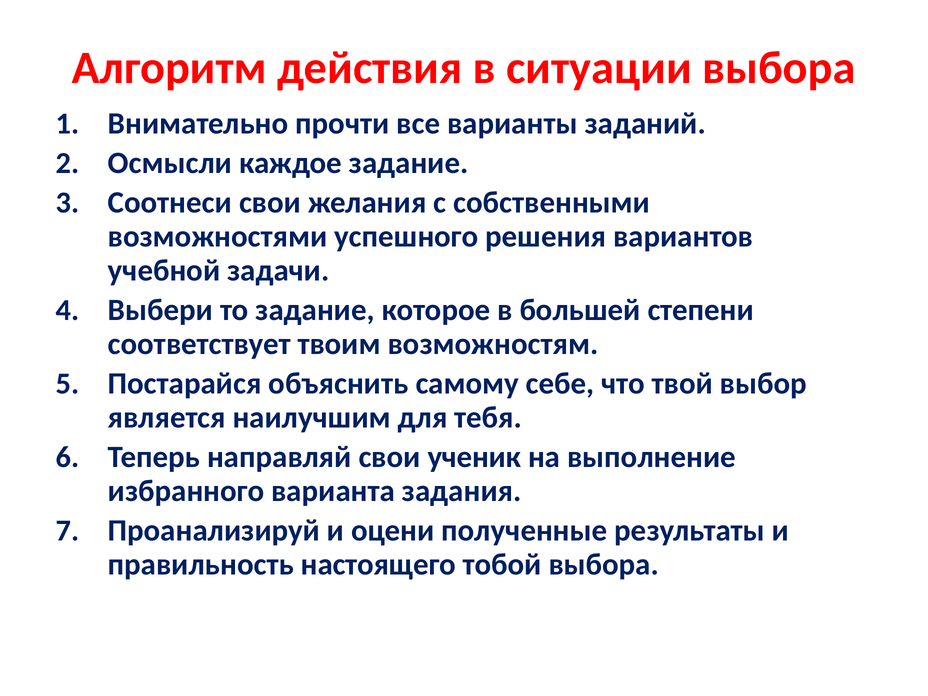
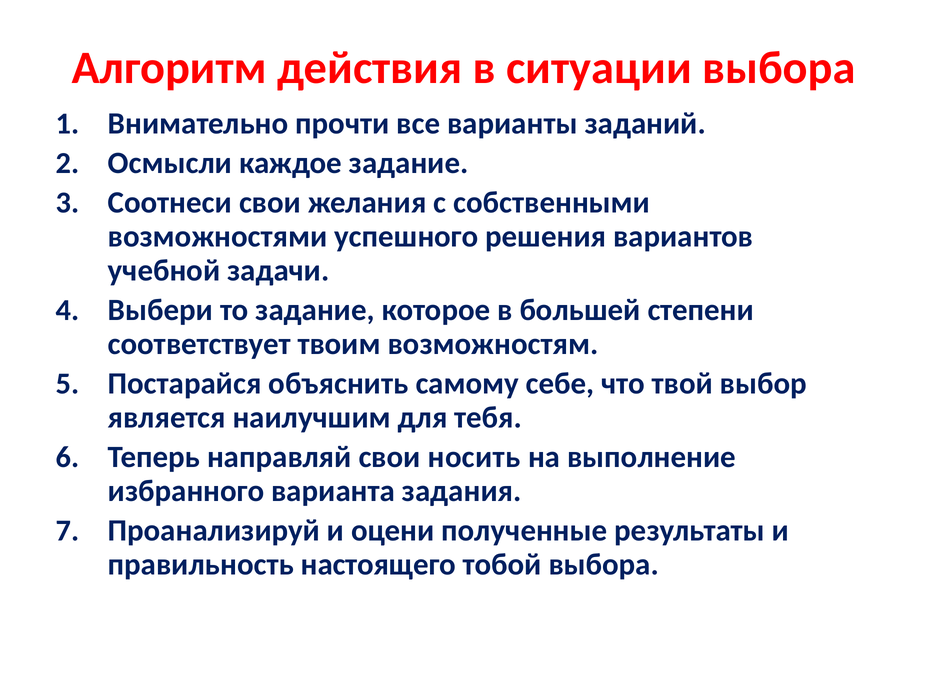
ученик: ученик -> носить
